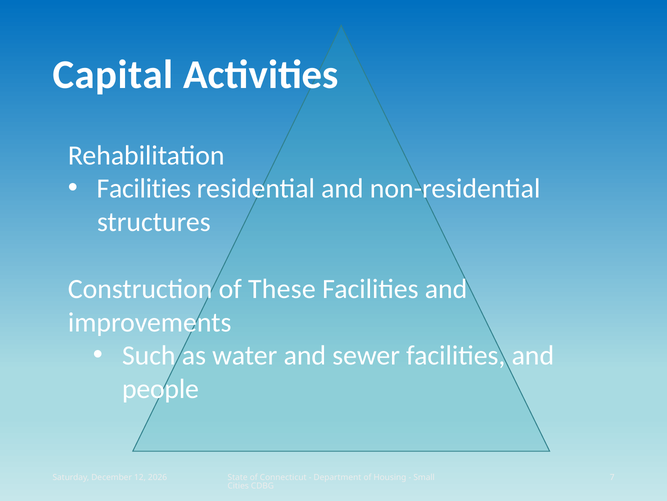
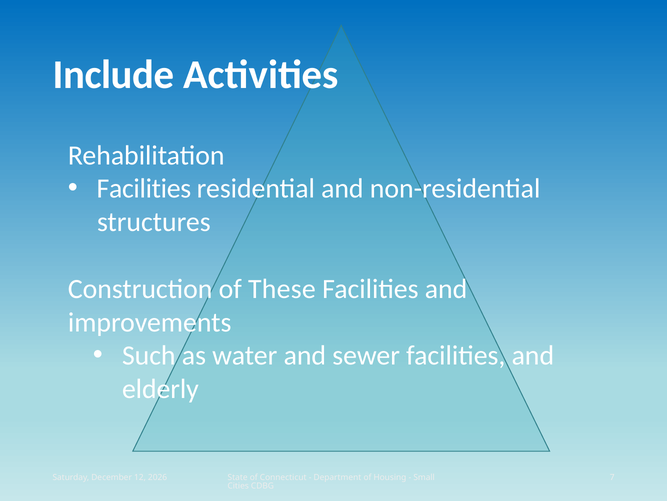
Capital: Capital -> Include
people: people -> elderly
